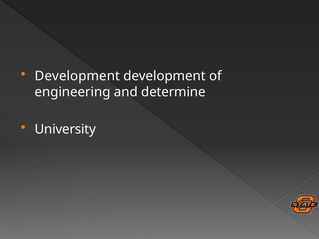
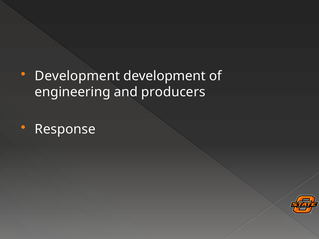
determine: determine -> producers
University: University -> Response
